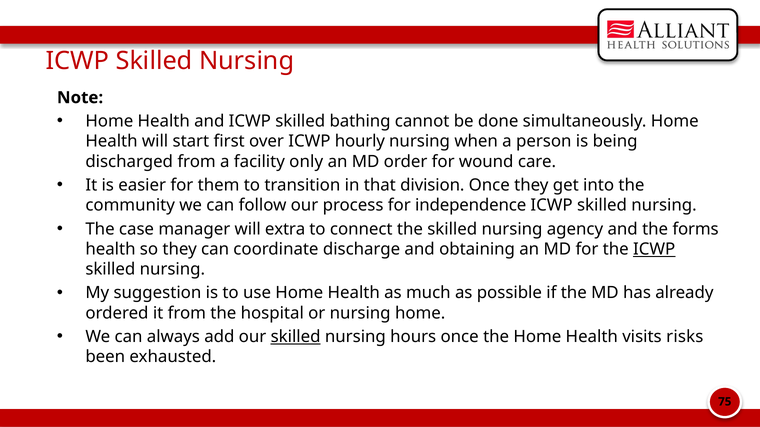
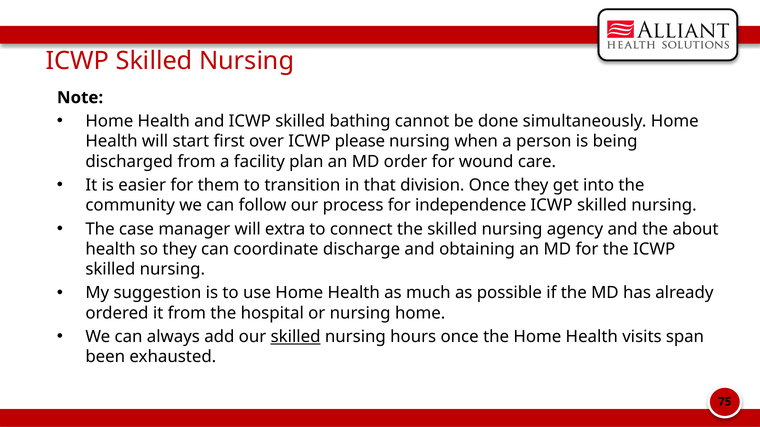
hourly: hourly -> please
only: only -> plan
forms: forms -> about
ICWP at (654, 249) underline: present -> none
risks: risks -> span
